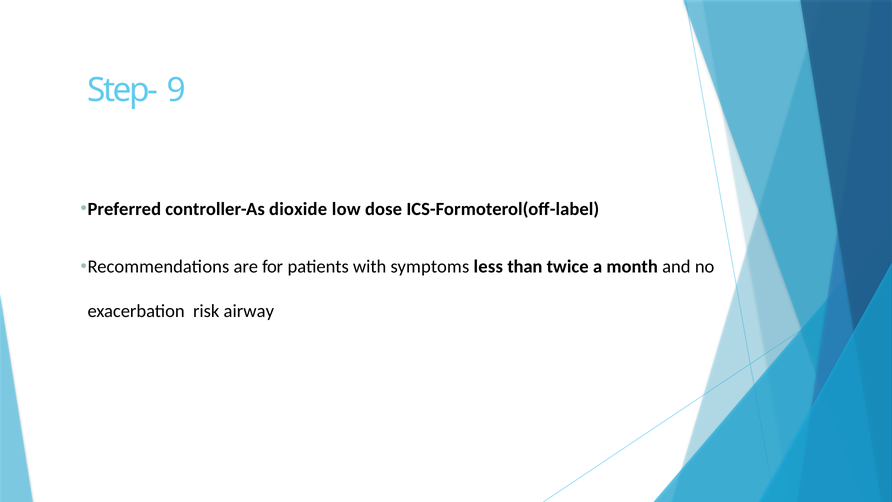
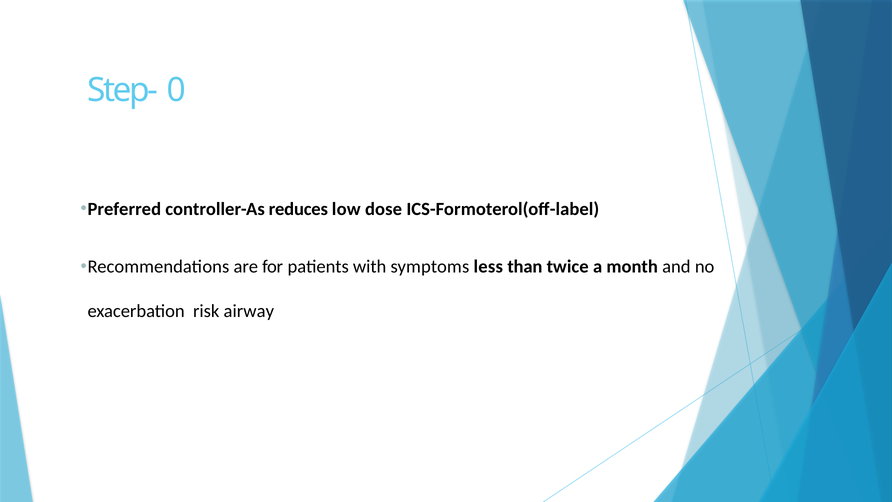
9: 9 -> 0
dioxide: dioxide -> reduces
